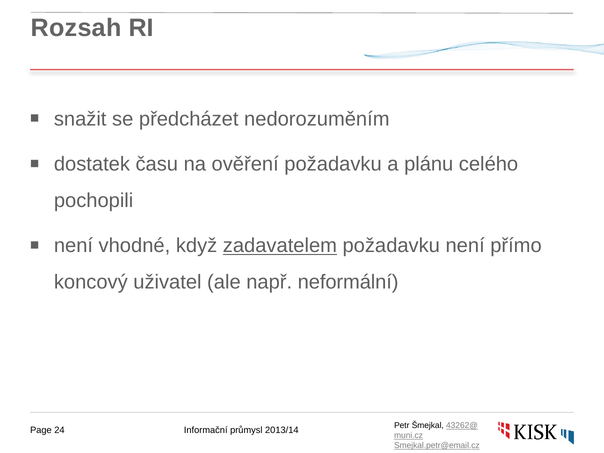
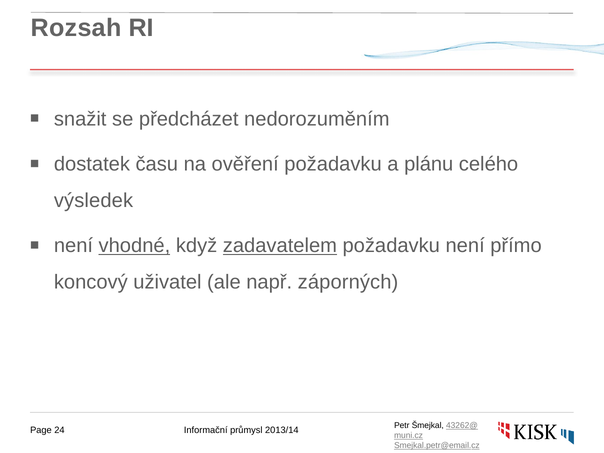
pochopili: pochopili -> výsledek
vhodné underline: none -> present
neformální: neformální -> záporných
